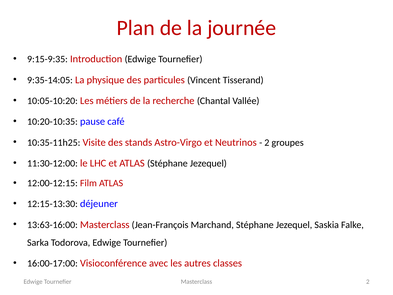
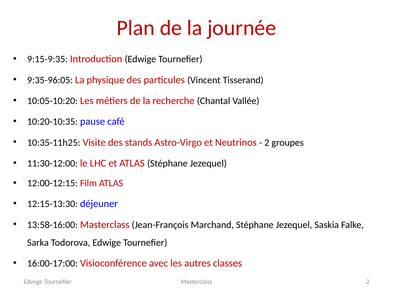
9:35-14:05: 9:35-14:05 -> 9:35-96:05
13:63-16:00: 13:63-16:00 -> 13:58-16:00
